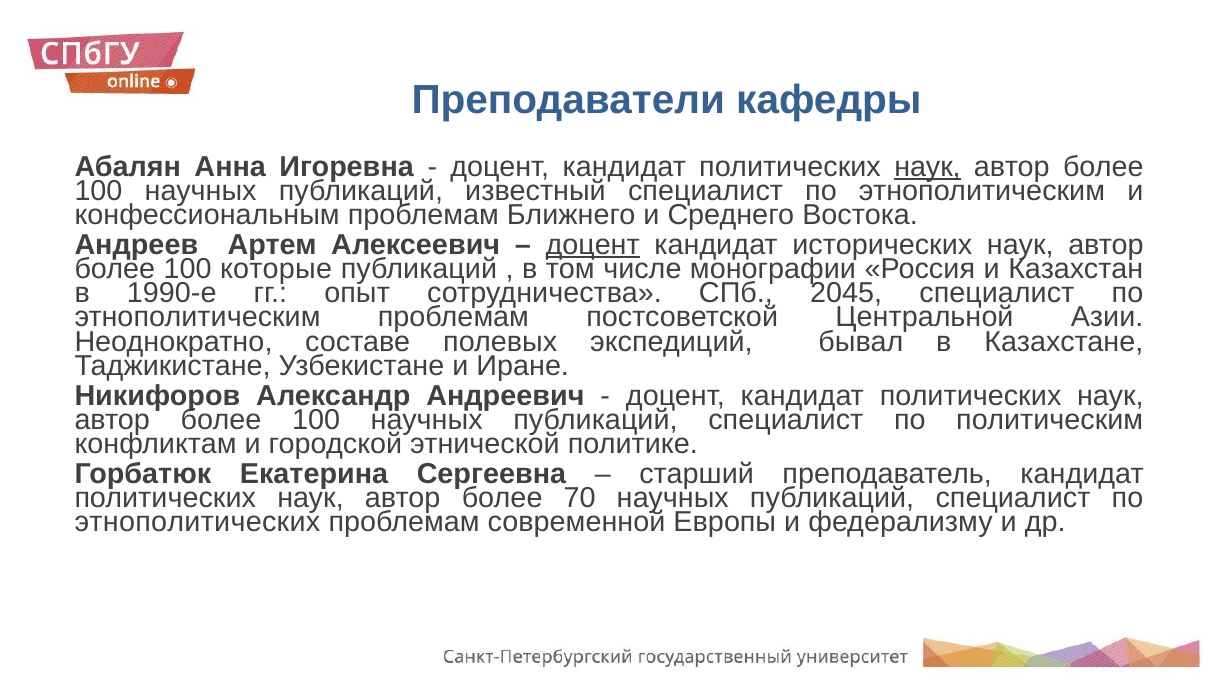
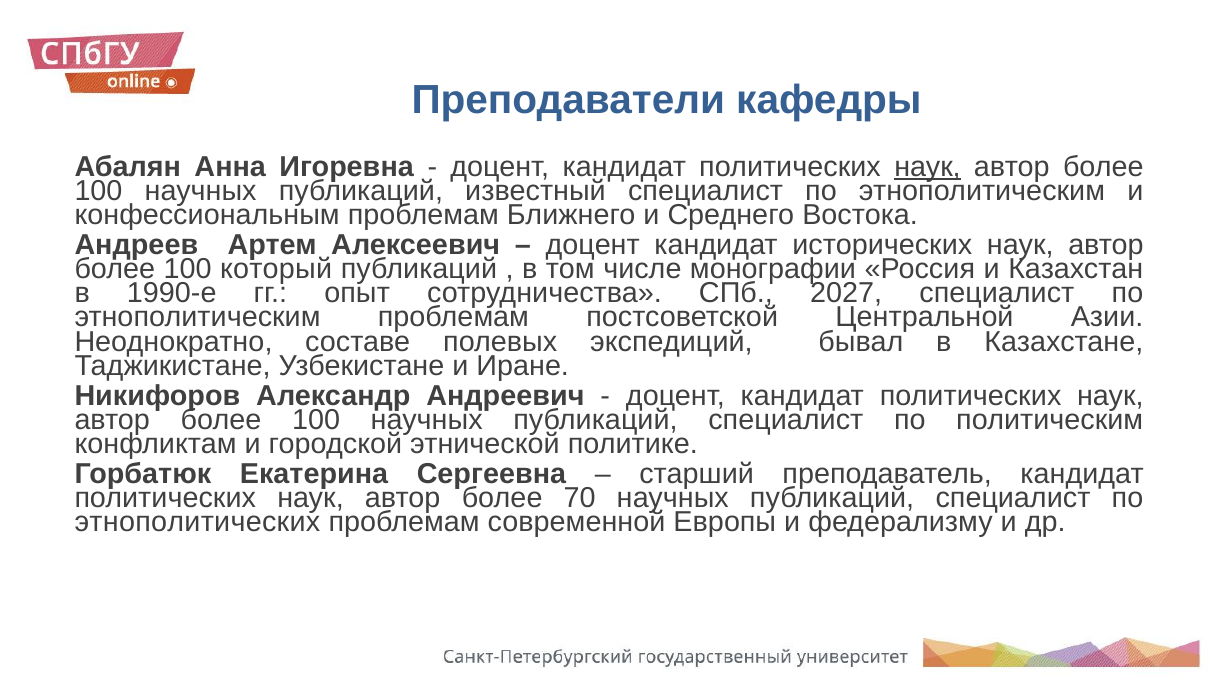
доцент at (593, 245) underline: present -> none
которые: которые -> который
2045: 2045 -> 2027
